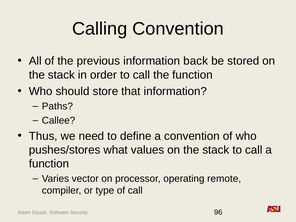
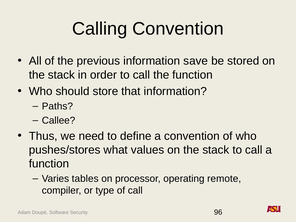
back: back -> save
vector: vector -> tables
